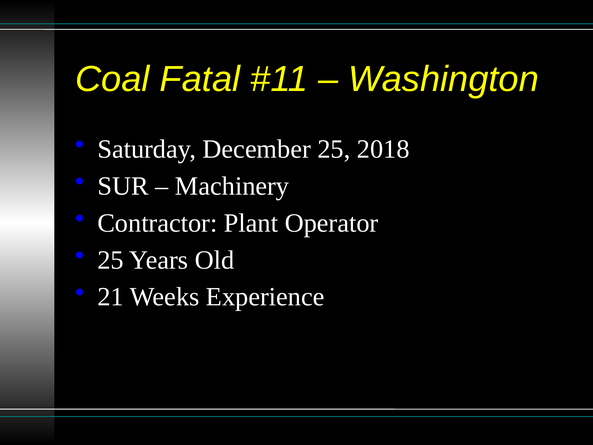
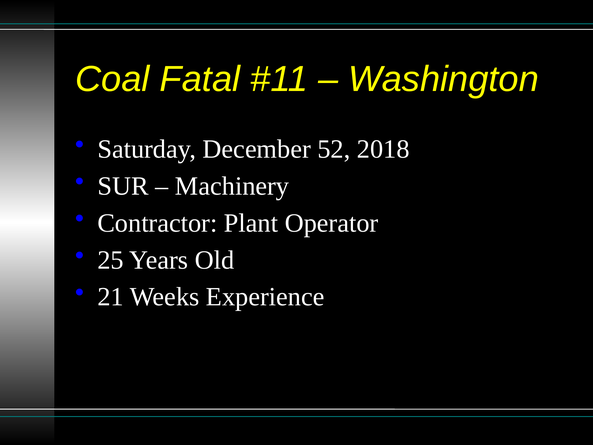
December 25: 25 -> 52
